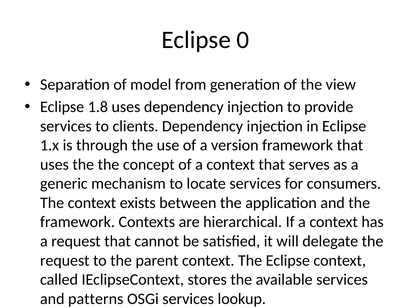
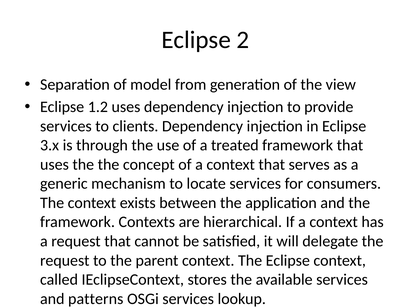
0: 0 -> 2
1.8: 1.8 -> 1.2
1.x: 1.x -> 3.x
version: version -> treated
